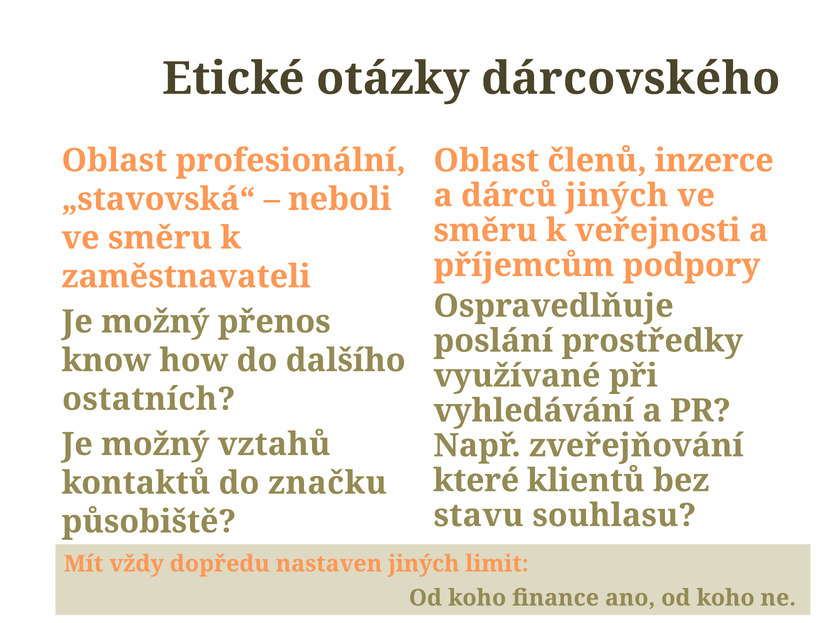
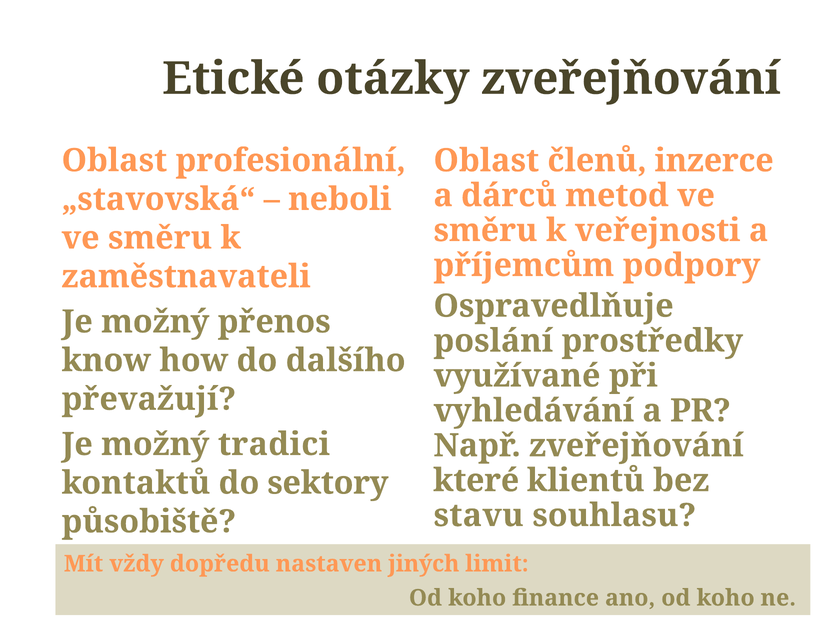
otázky dárcovského: dárcovského -> zveřejňování
dárců jiných: jiných -> metod
ostatních: ostatních -> převažují
vztahů: vztahů -> tradici
značku: značku -> sektory
